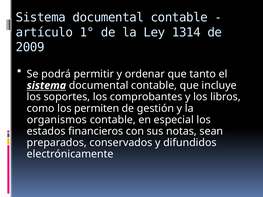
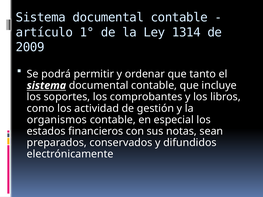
permiten: permiten -> actividad
